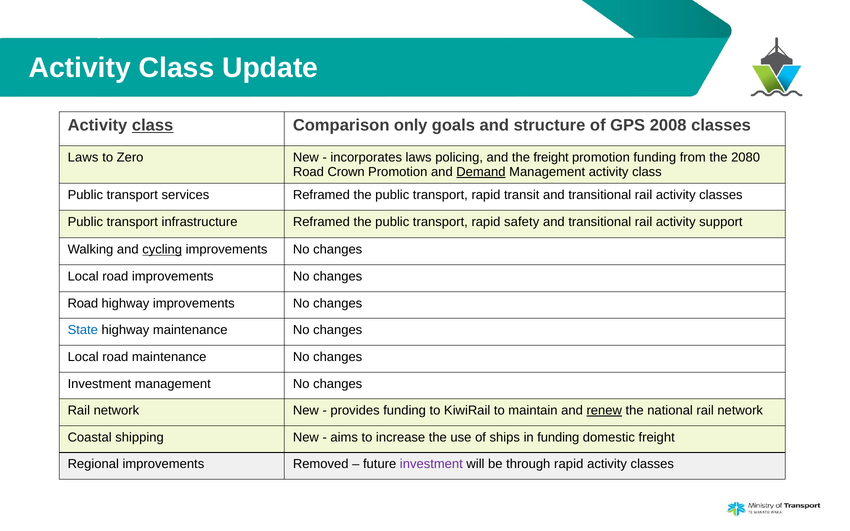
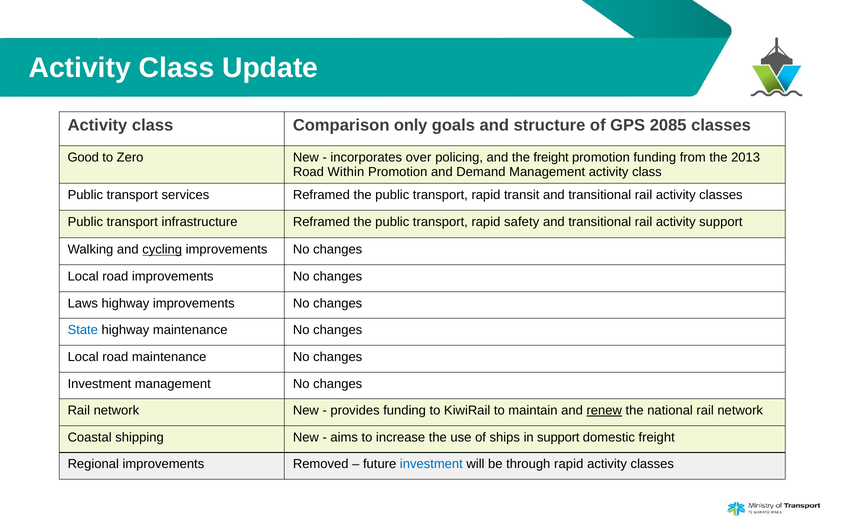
class at (153, 125) underline: present -> none
2008: 2008 -> 2085
Laws at (83, 158): Laws -> Good
incorporates laws: laws -> over
2080: 2080 -> 2013
Crown: Crown -> Within
Demand underline: present -> none
Road at (83, 303): Road -> Laws
in funding: funding -> support
investment at (431, 464) colour: purple -> blue
